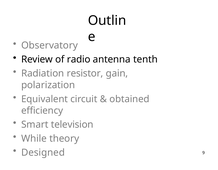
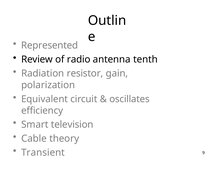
Observatory: Observatory -> Represented
obtained: obtained -> oscillates
While: While -> Cable
Designed: Designed -> Transient
